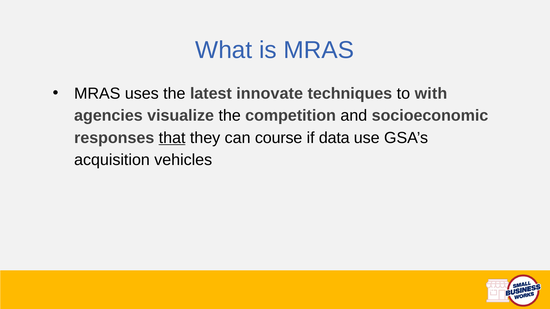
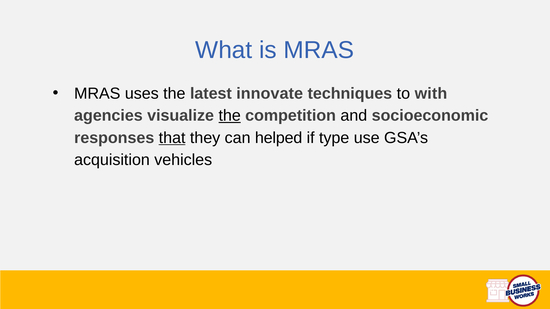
the at (230, 116) underline: none -> present
course: course -> helped
data: data -> type
